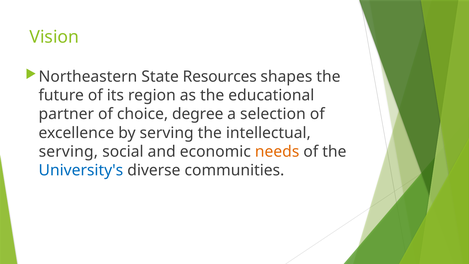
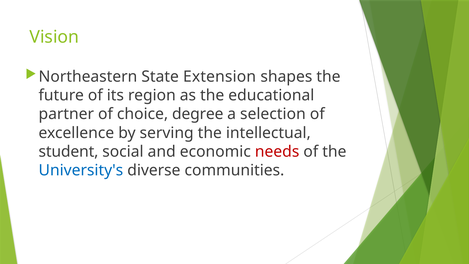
Resources: Resources -> Extension
serving at (68, 152): serving -> student
needs colour: orange -> red
